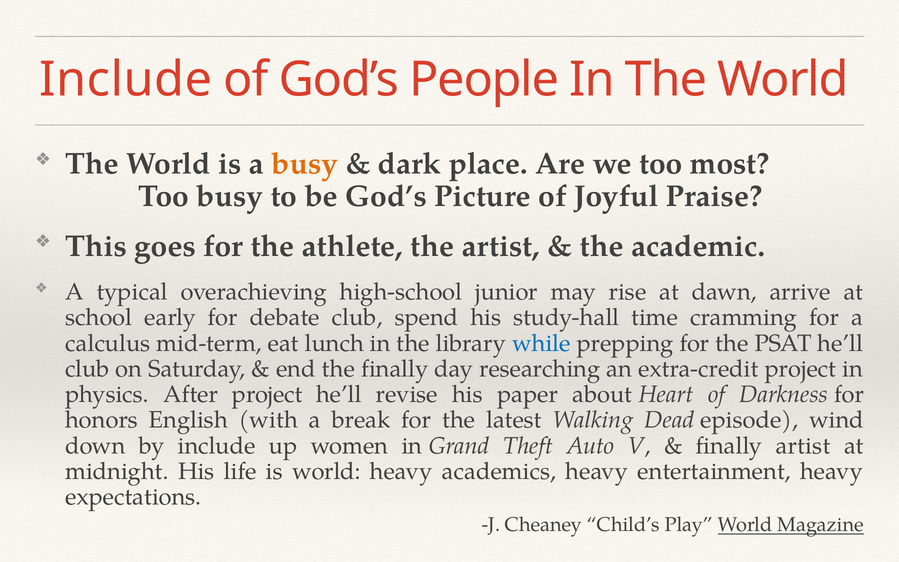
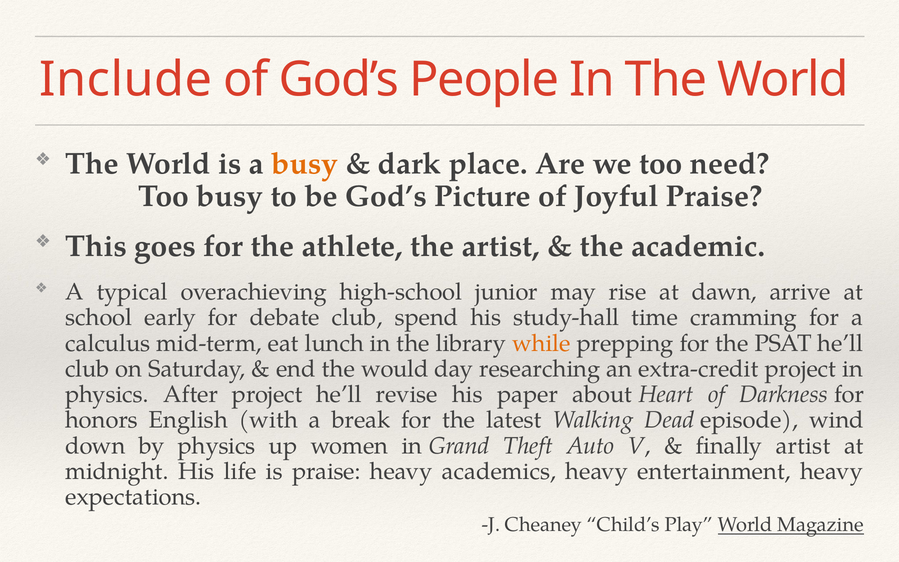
most: most -> need
while colour: blue -> orange
the finally: finally -> would
by include: include -> physics
is world: world -> praise
